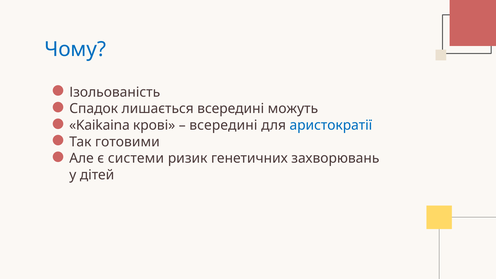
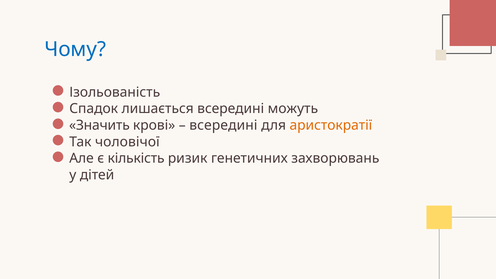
Kaikaina: Kaikaina -> Значить
аристократії colour: blue -> orange
готовими: готовими -> чоловічої
системи: системи -> кількість
